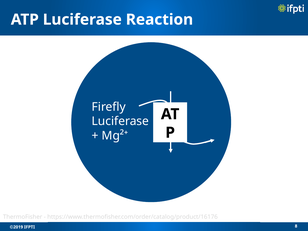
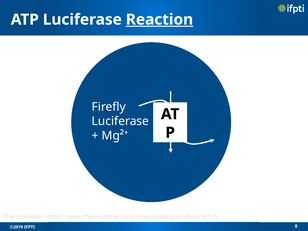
Reaction underline: none -> present
